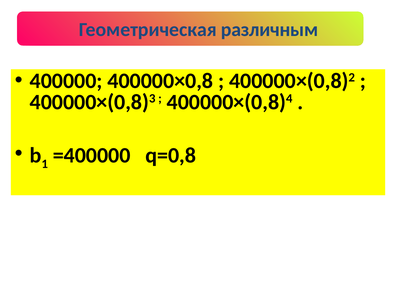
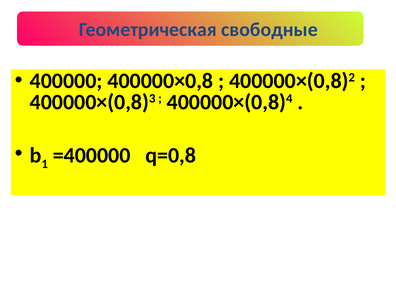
различным: различным -> свободные
